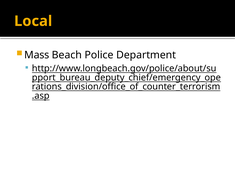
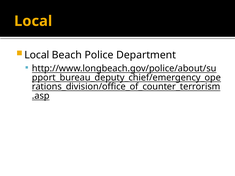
Mass at (37, 55): Mass -> Local
